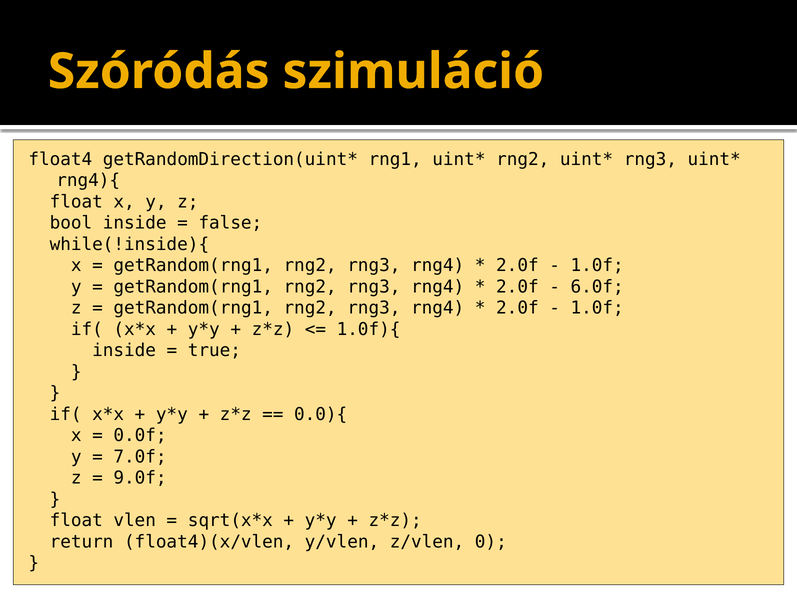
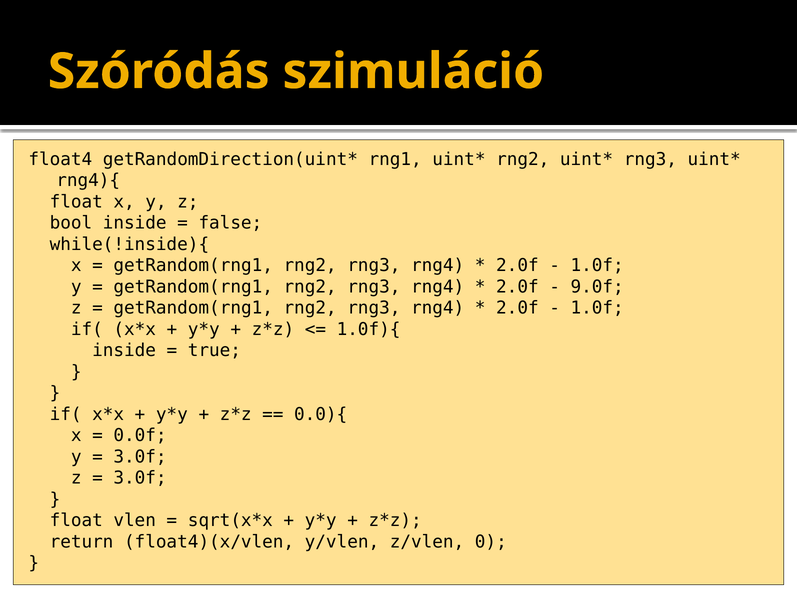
6.0f: 6.0f -> 9.0f
7.0f at (140, 457): 7.0f -> 3.0f
9.0f at (140, 478): 9.0f -> 3.0f
